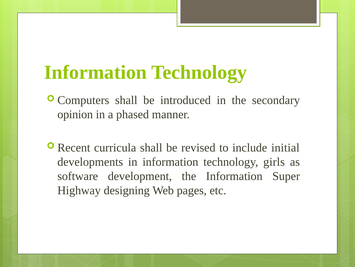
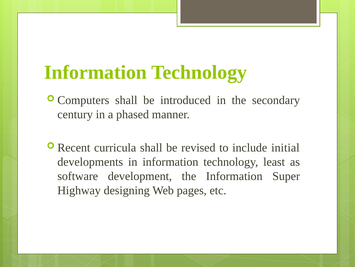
opinion: opinion -> century
girls: girls -> least
